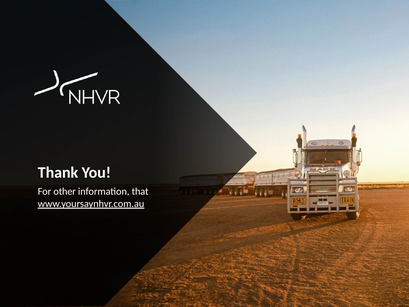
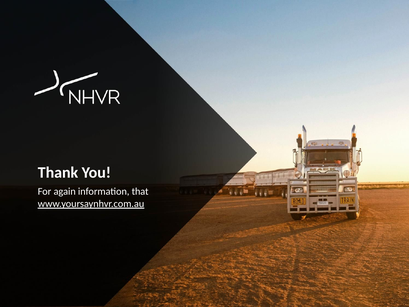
other: other -> again
